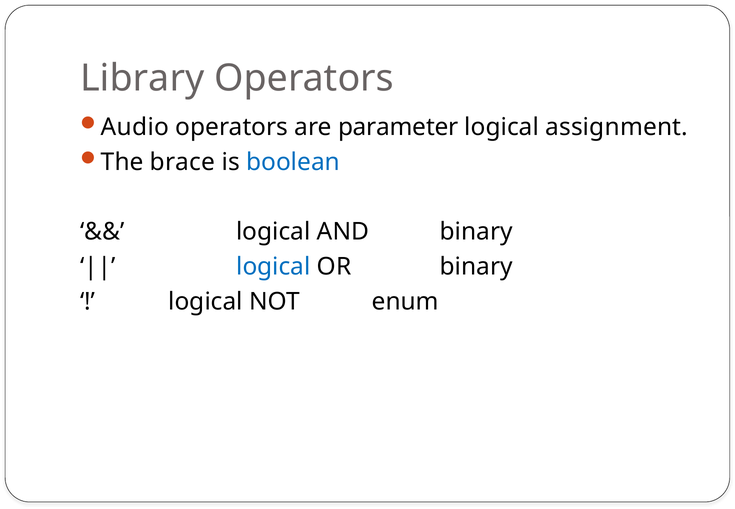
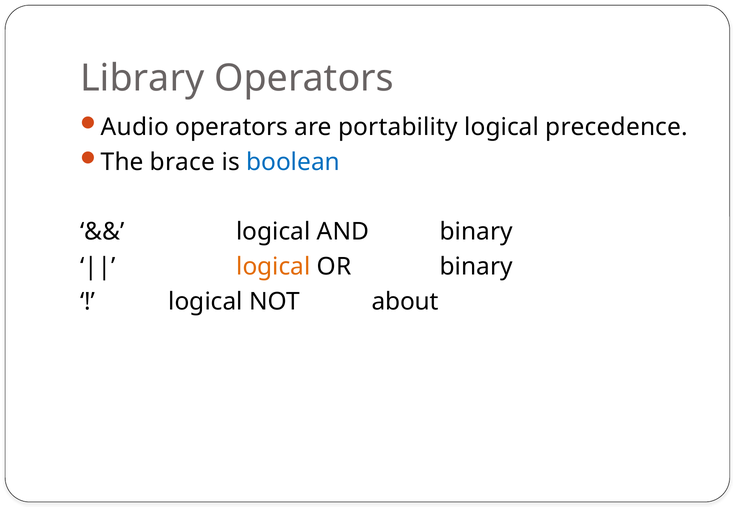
parameter: parameter -> portability
assignment: assignment -> precedence
logical at (273, 267) colour: blue -> orange
enum: enum -> about
